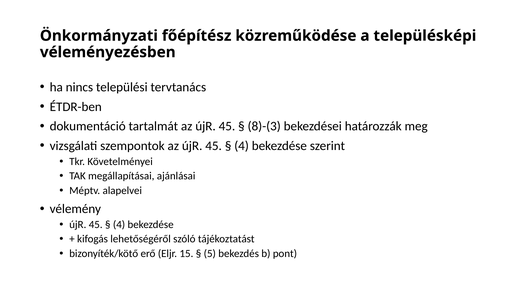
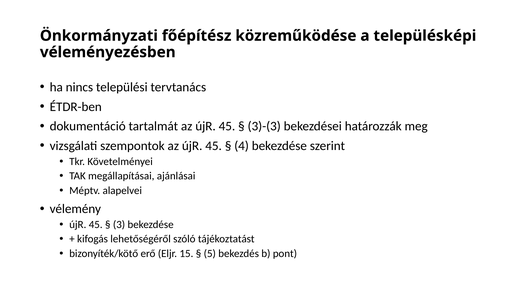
8)-(3: 8)-(3 -> 3)-(3
4 at (119, 225): 4 -> 3
